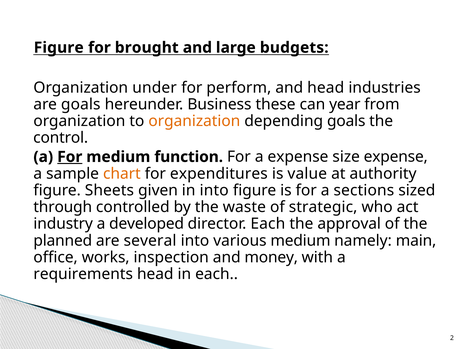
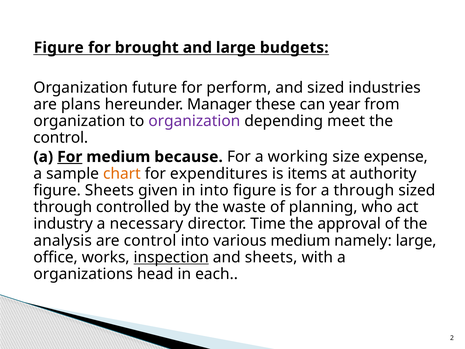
under: under -> future
and head: head -> sized
are goals: goals -> plans
Business: Business -> Manager
organization at (194, 121) colour: orange -> purple
depending goals: goals -> meet
function: function -> because
a expense: expense -> working
value: value -> items
a sections: sections -> through
strategic: strategic -> planning
developed: developed -> necessary
director Each: Each -> Time
planned: planned -> analysis
are several: several -> control
namely main: main -> large
inspection underline: none -> present
and money: money -> sheets
requirements: requirements -> organizations
